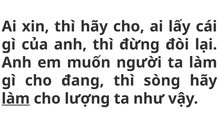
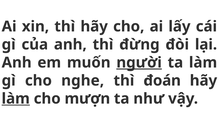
người underline: none -> present
đang: đang -> nghe
sòng: sòng -> đoán
lượng: lượng -> mượn
